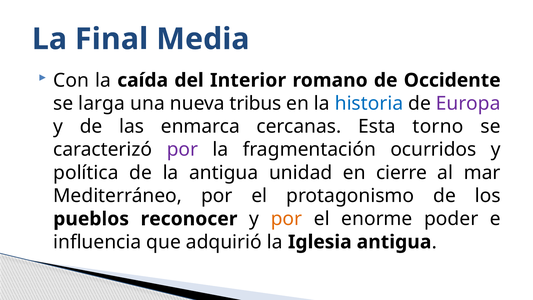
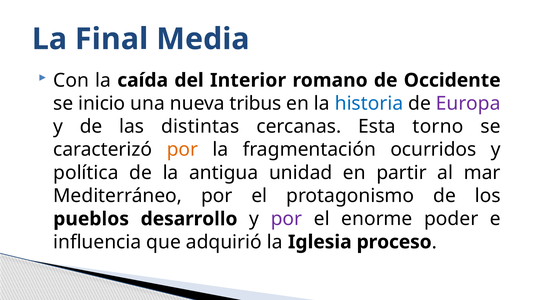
larga: larga -> inicio
enmarca: enmarca -> distintas
por at (182, 150) colour: purple -> orange
cierre: cierre -> partir
reconocer: reconocer -> desarrollo
por at (286, 219) colour: orange -> purple
Iglesia antigua: antigua -> proceso
